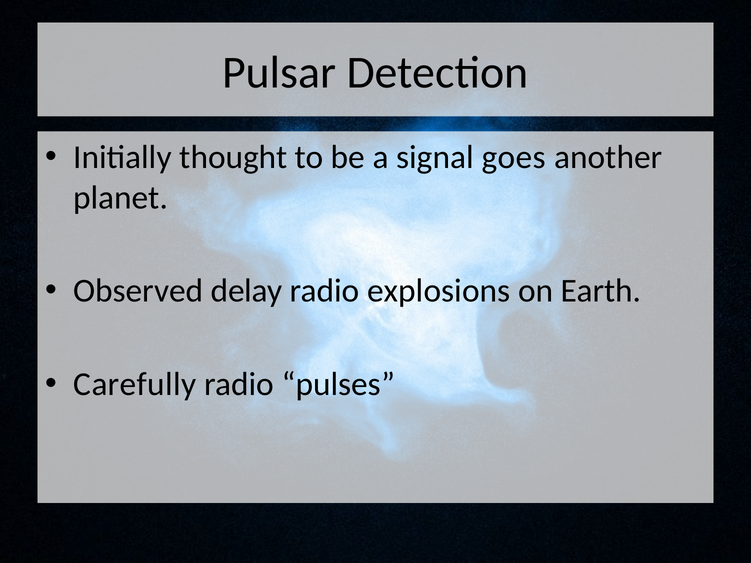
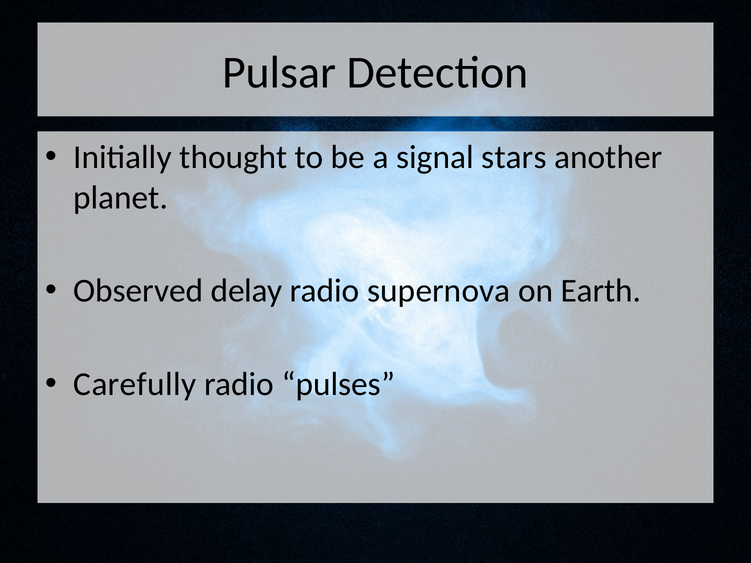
goes: goes -> stars
explosions: explosions -> supernova
